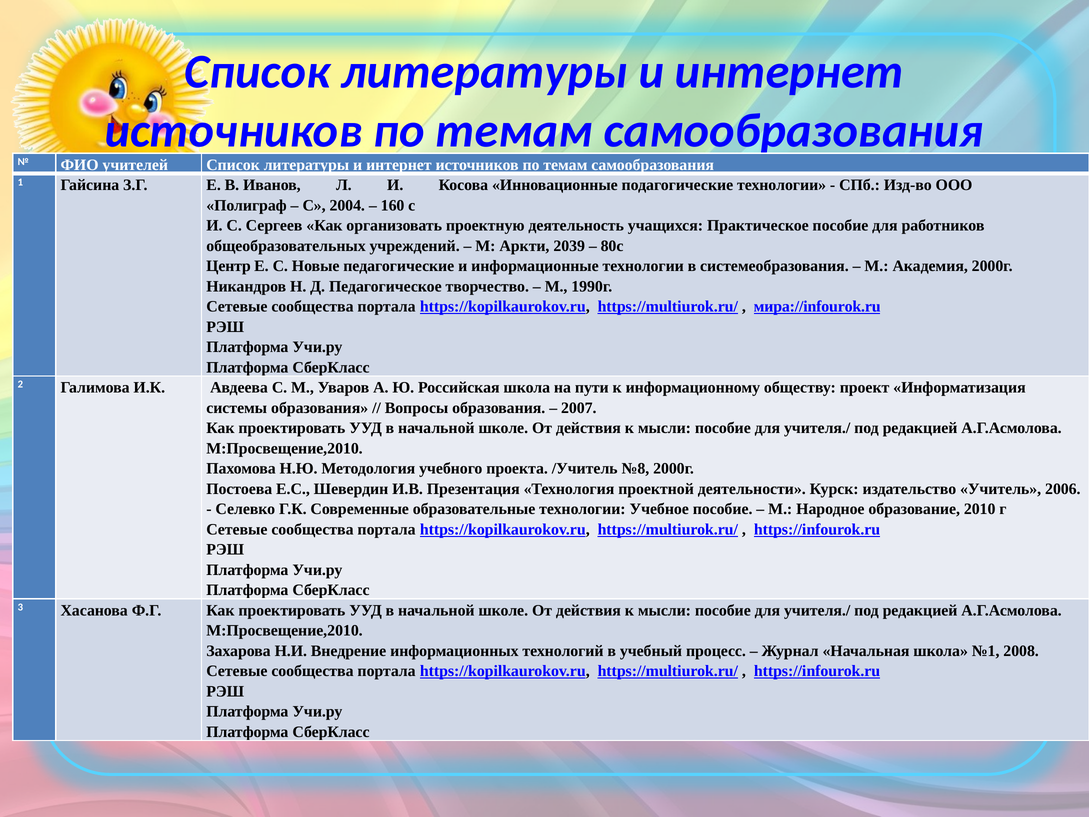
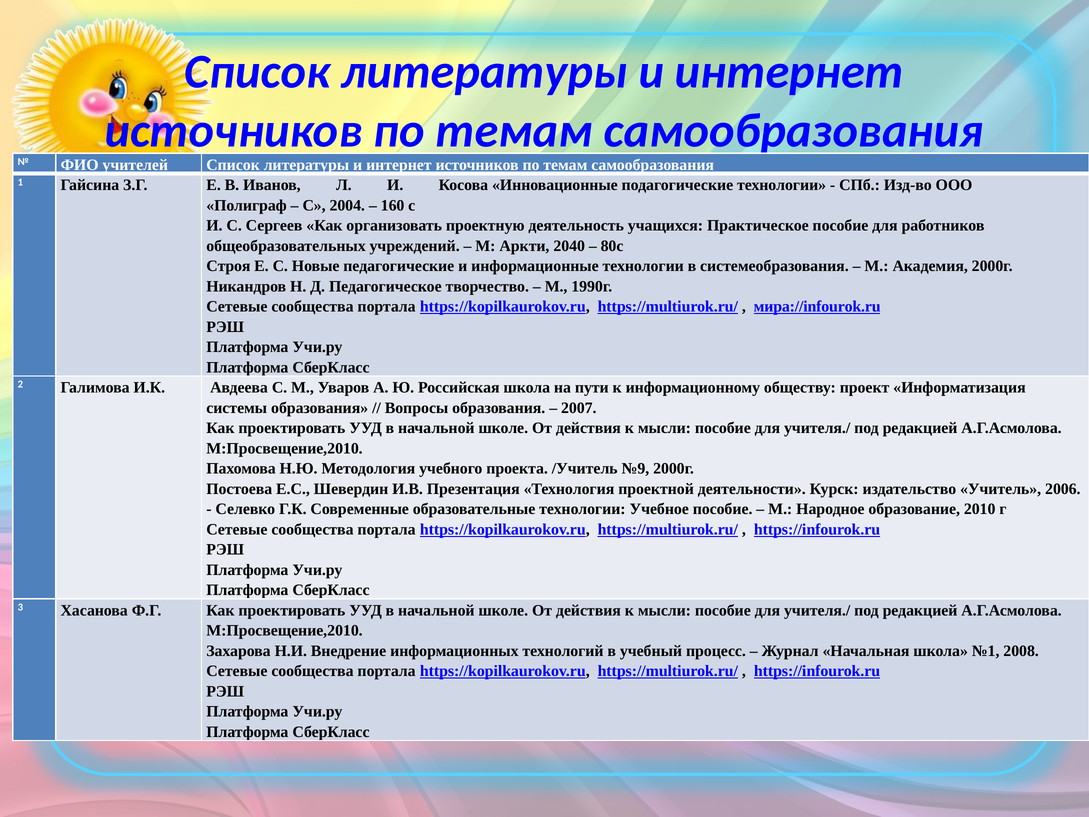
2039: 2039 -> 2040
Центр: Центр -> Строя
№8: №8 -> №9
